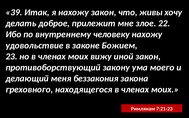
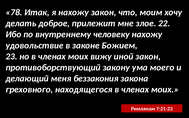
39: 39 -> 78
живы: живы -> моим
